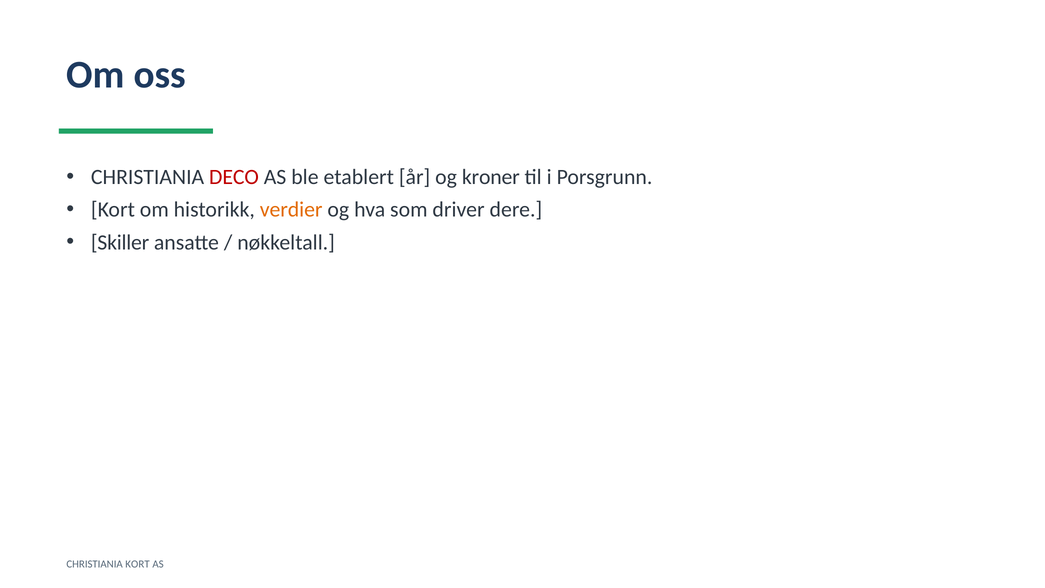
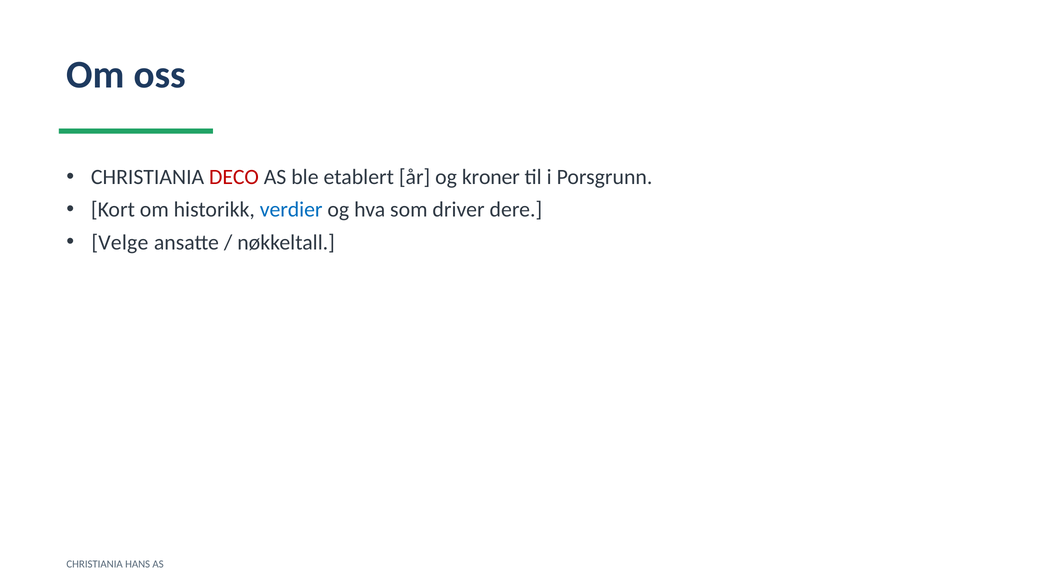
verdier colour: orange -> blue
Skiller: Skiller -> Velge
CHRISTIANIA KORT: KORT -> HANS
